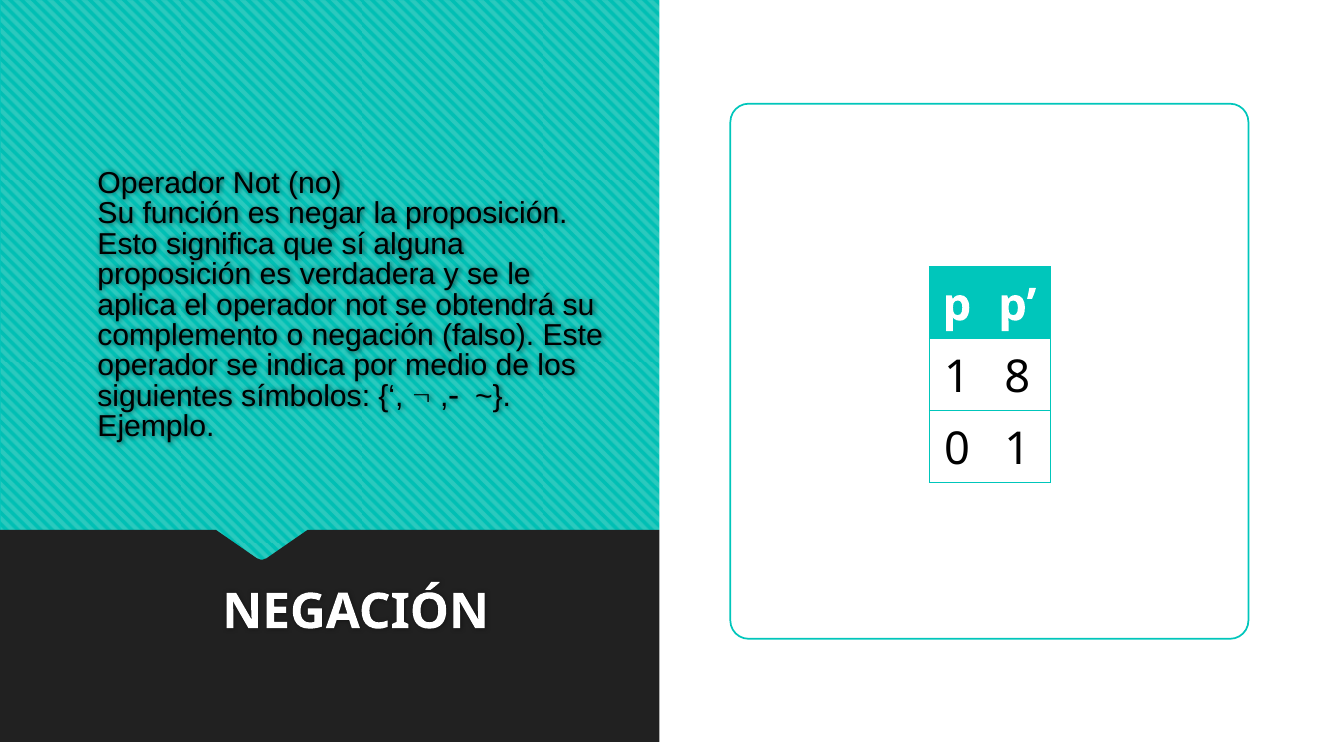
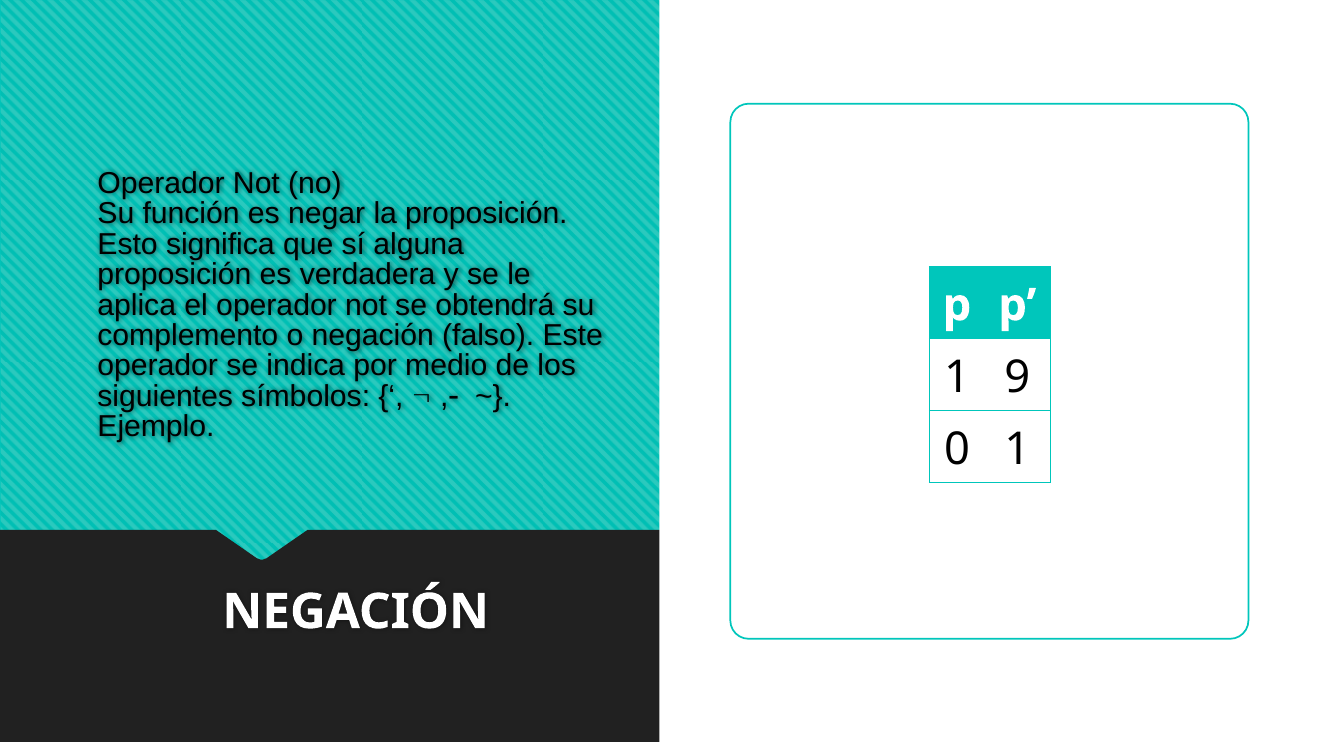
8: 8 -> 9
